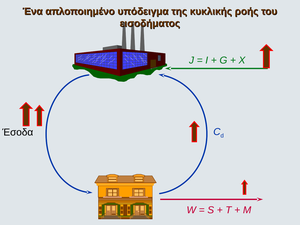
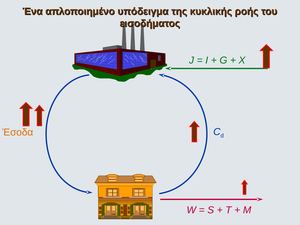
Έσοδα colour: black -> orange
